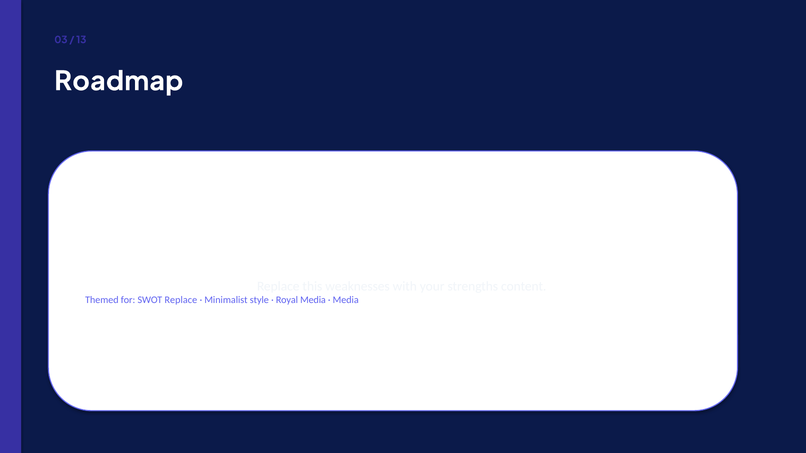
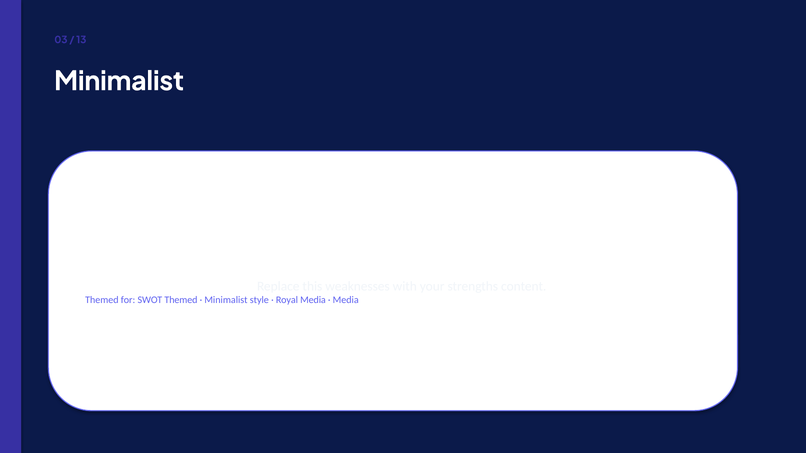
Roadmap at (119, 81): Roadmap -> Minimalist
SWOT Replace: Replace -> Themed
